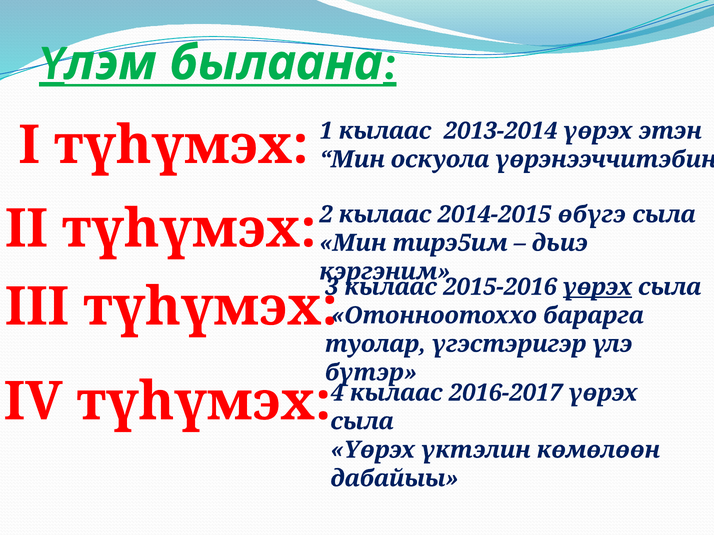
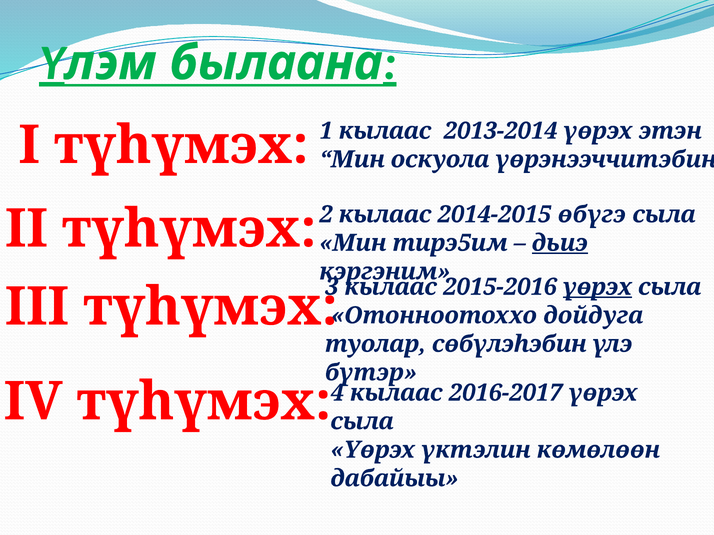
дьиэ underline: none -> present
барарга: барарга -> дойдуга
үгэстэригэр: үгэстэригэр -> сөбүлэһэбин
